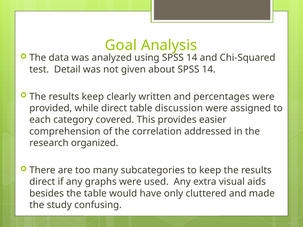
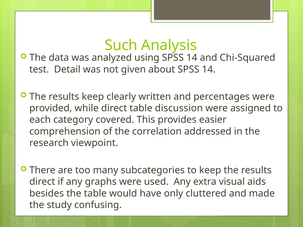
Goal: Goal -> Such
organized: organized -> viewpoint
